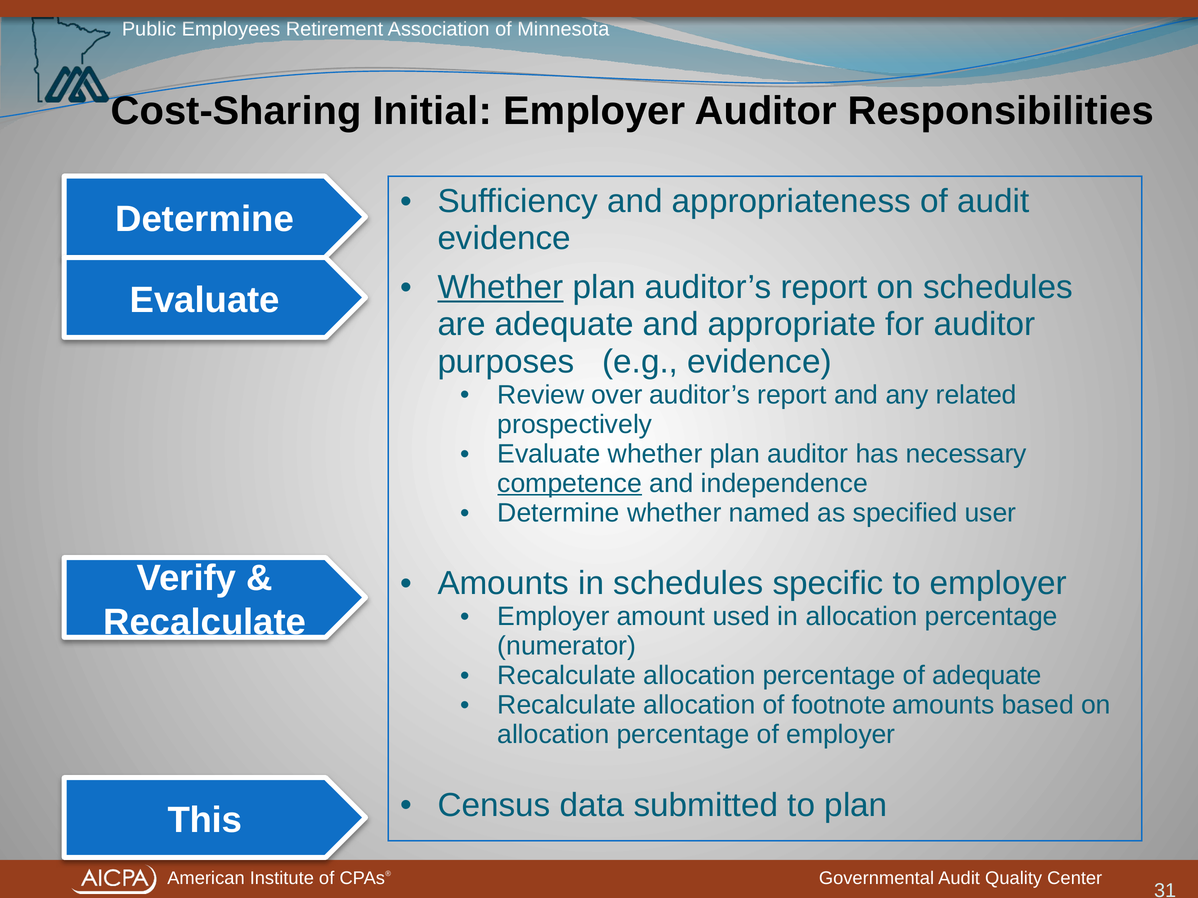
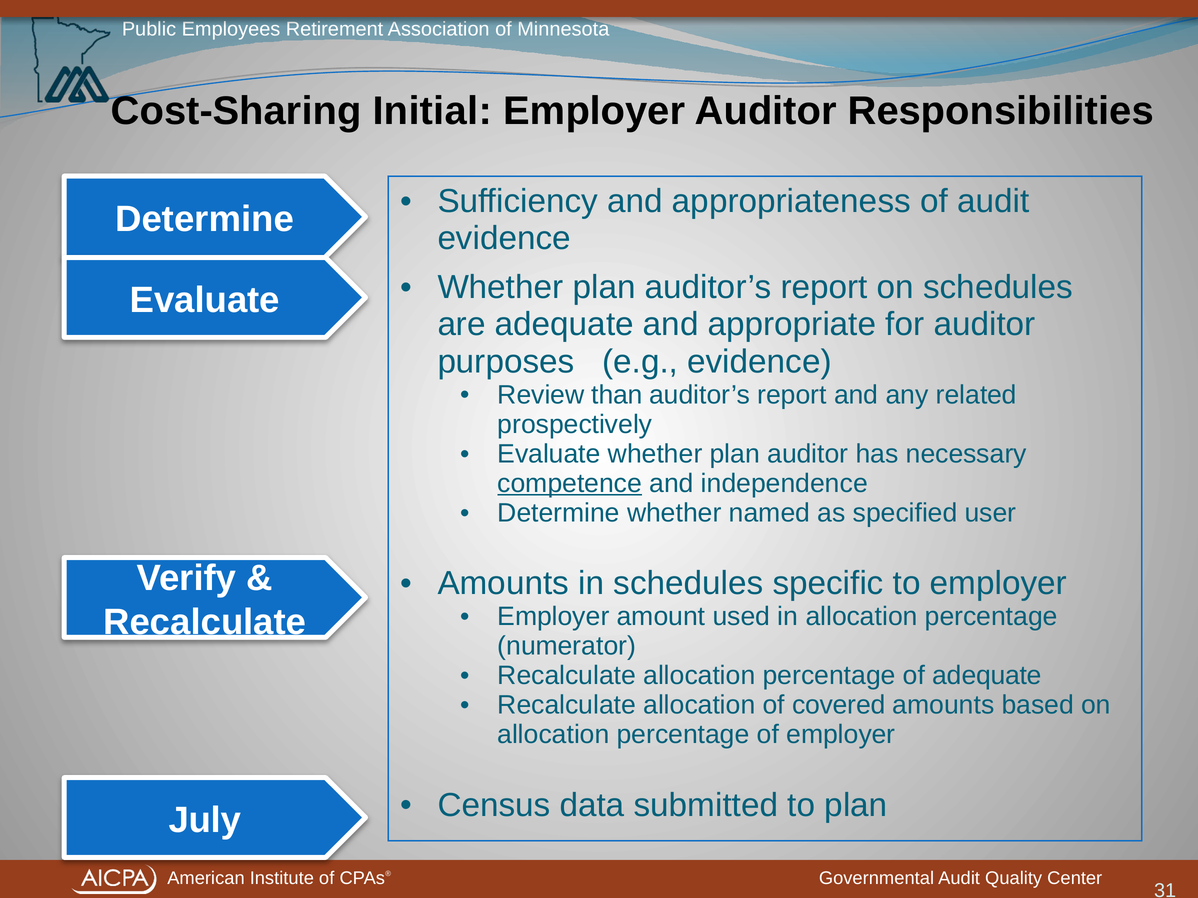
Whether at (500, 288) underline: present -> none
over: over -> than
footnote: footnote -> covered
This: This -> July
